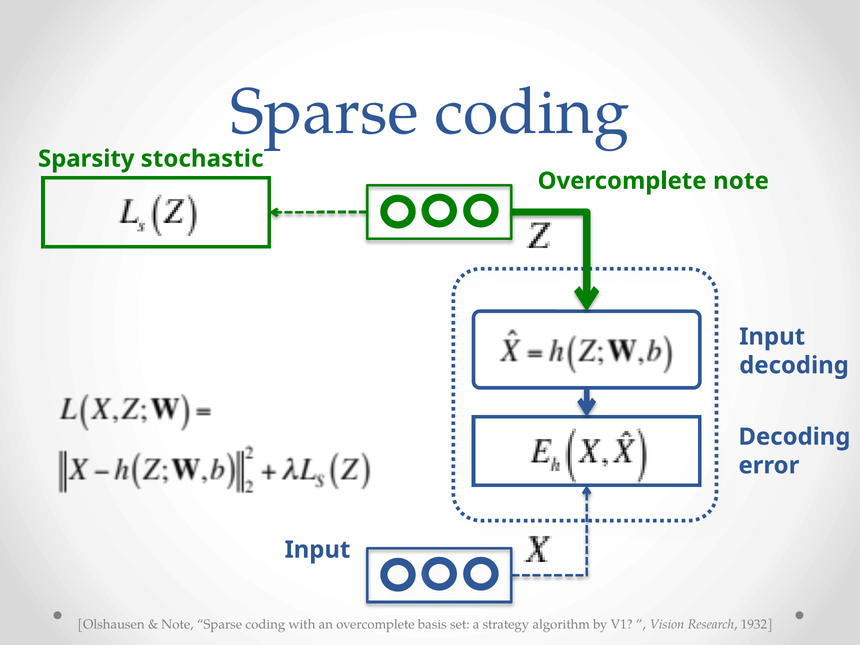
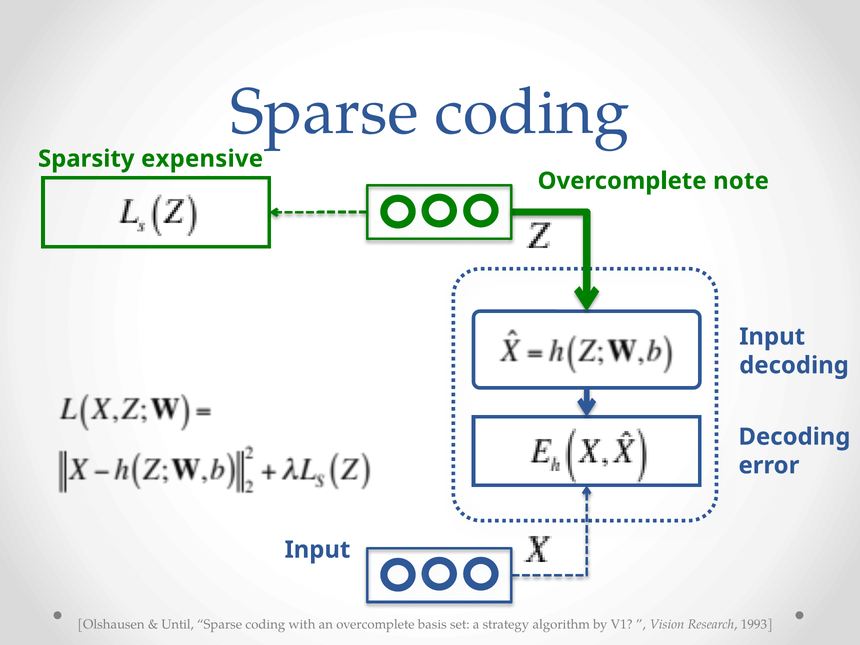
stochastic: stochastic -> expensive
Note at (177, 624): Note -> Until
1932: 1932 -> 1993
